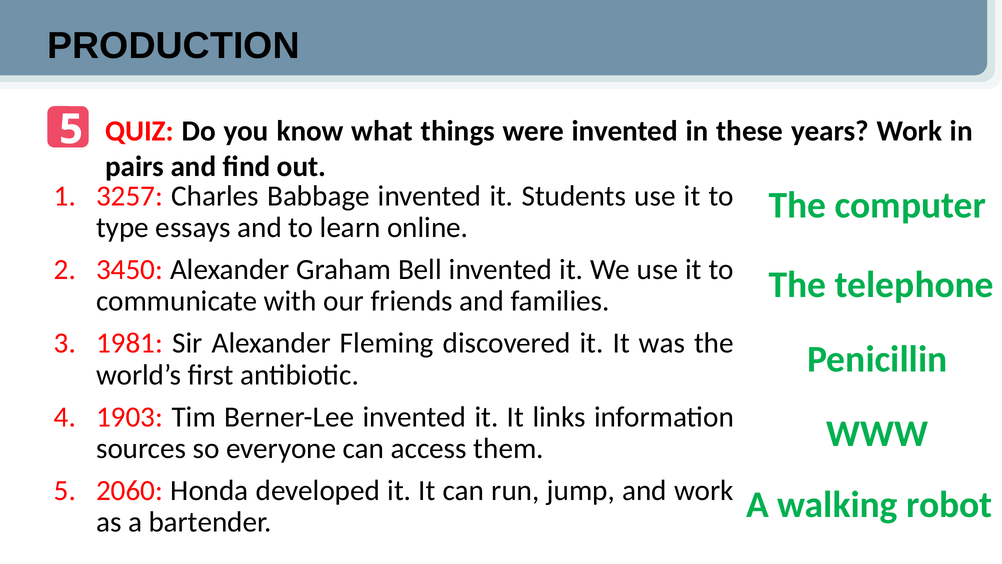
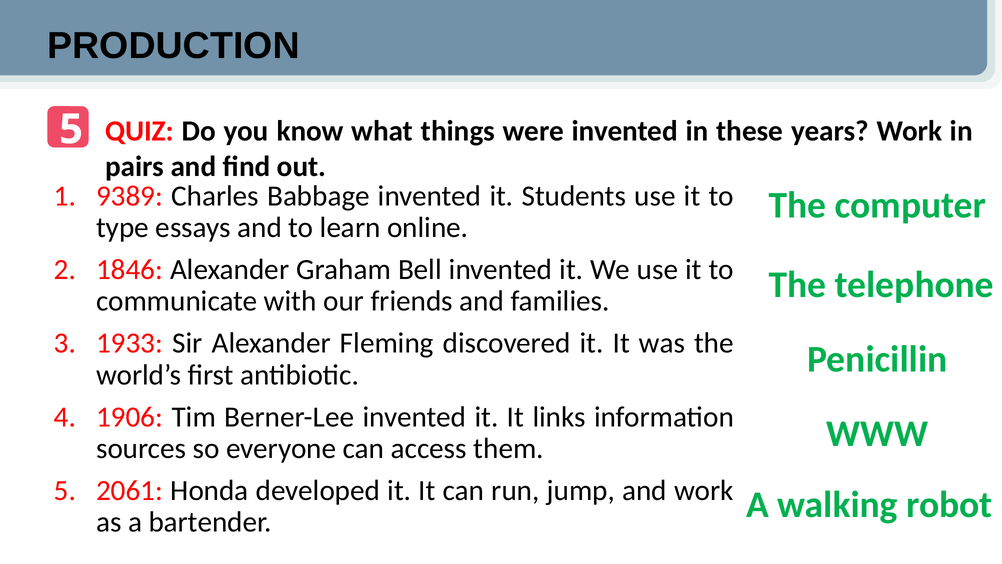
3257: 3257 -> 9389
3450: 3450 -> 1846
1981: 1981 -> 1933
1903: 1903 -> 1906
2060: 2060 -> 2061
